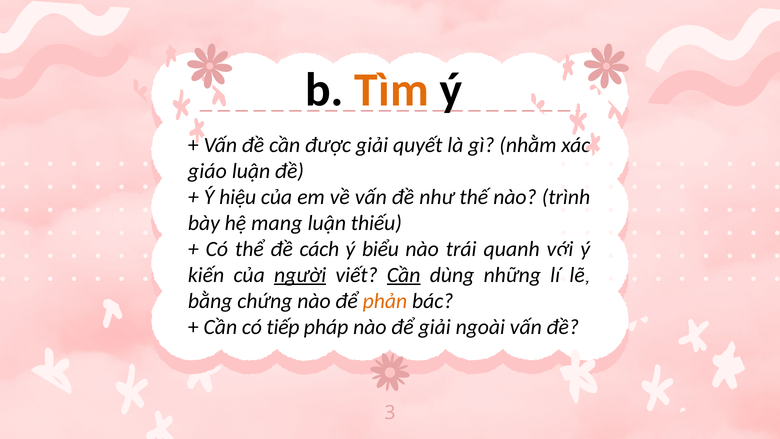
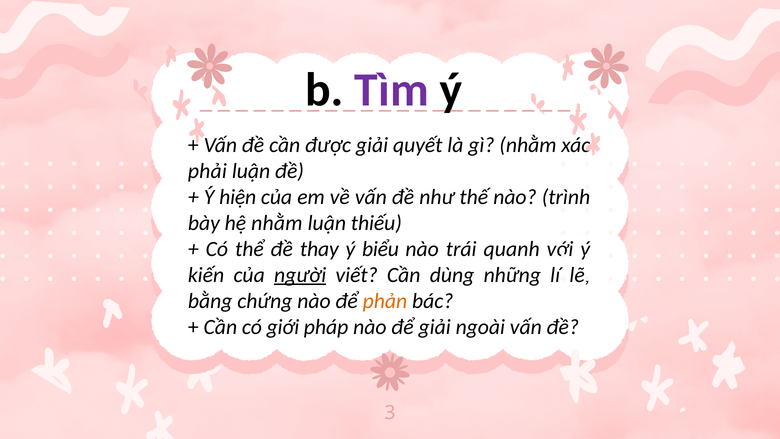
Tìm colour: orange -> purple
giáo: giáo -> phải
hiệu: hiệu -> hiện
hệ mang: mang -> nhằm
cách: cách -> thay
Cần at (404, 275) underline: present -> none
tiếp: tiếp -> giới
